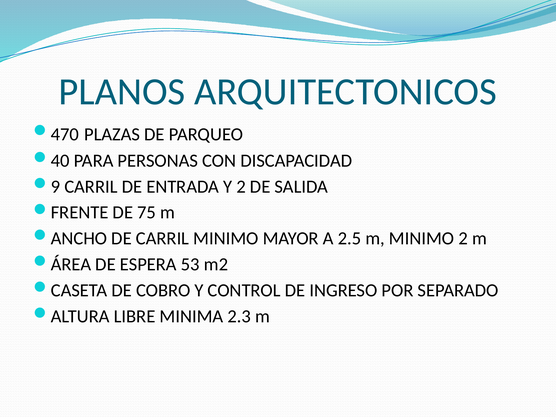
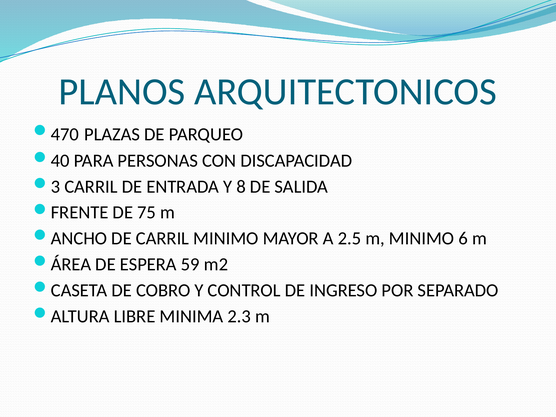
9: 9 -> 3
Y 2: 2 -> 8
MINIMO 2: 2 -> 6
53: 53 -> 59
